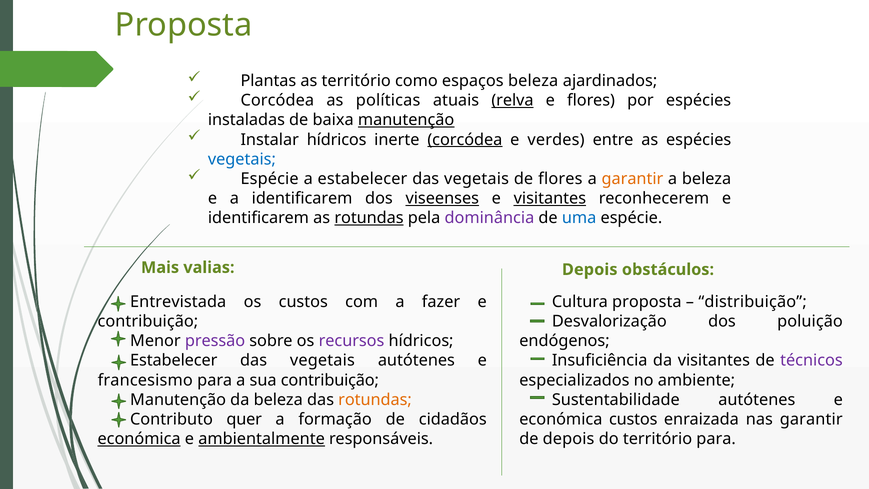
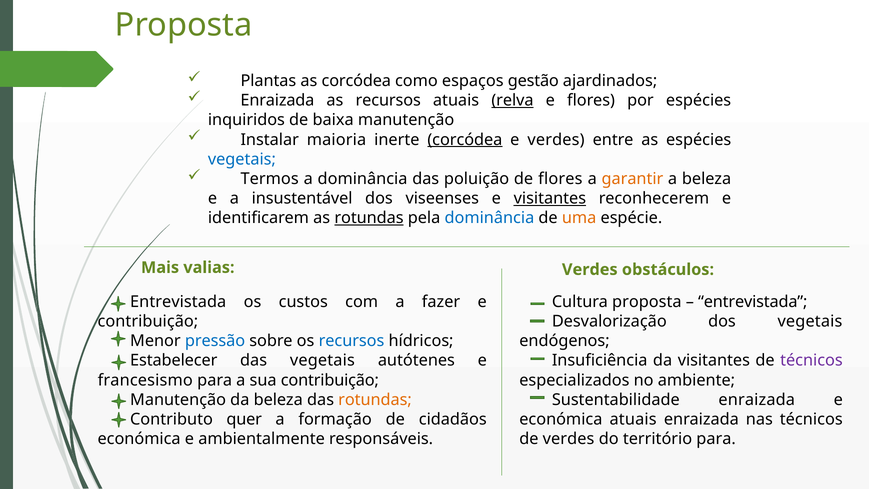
as território: território -> corcódea
espaços beleza: beleza -> gestão
Corcódea at (277, 101): Corcódea -> Enraizada
as políticas: políticas -> recursos
instaladas: instaladas -> inquiridos
manutenção at (406, 120) underline: present -> none
Instalar hídricos: hídricos -> maioria
Espécie at (270, 179): Espécie -> Termos
a estabelecer: estabelecer -> dominância
vegetais at (477, 179): vegetais -> poluição
a identificarem: identificarem -> insustentável
viseenses underline: present -> none
dominância at (489, 218) colour: purple -> blue
uma colour: blue -> orange
valias Depois: Depois -> Verdes
distribuição at (753, 302): distribuição -> entrevistada
dos poluição: poluição -> vegetais
pressão colour: purple -> blue
recursos at (351, 341) colour: purple -> blue
Sustentabilidade autótenes: autótenes -> enraizada
económica custos: custos -> atuais
nas garantir: garantir -> técnicos
económica at (139, 439) underline: present -> none
ambientalmente underline: present -> none
de depois: depois -> verdes
